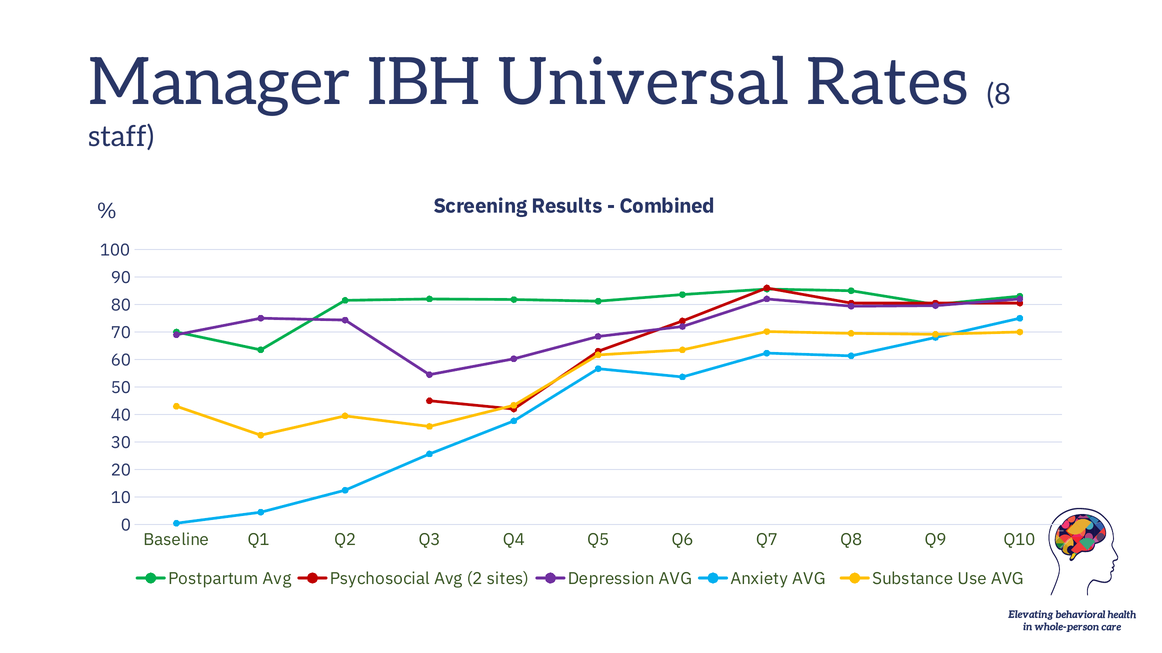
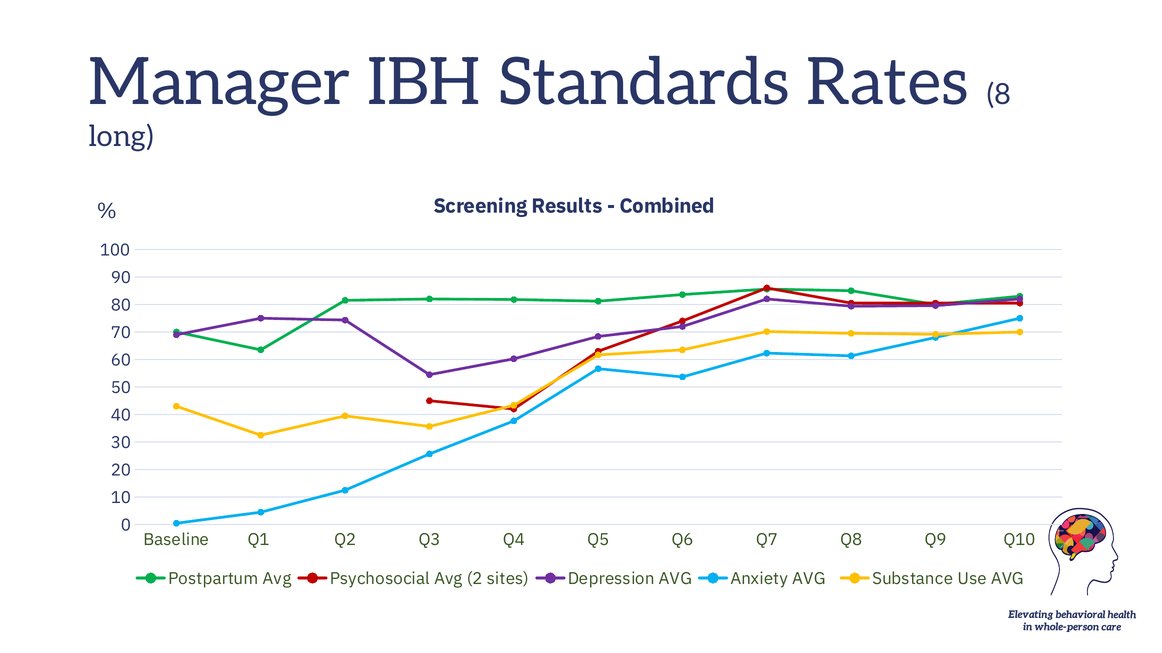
Universal: Universal -> Standards
staff: staff -> long
